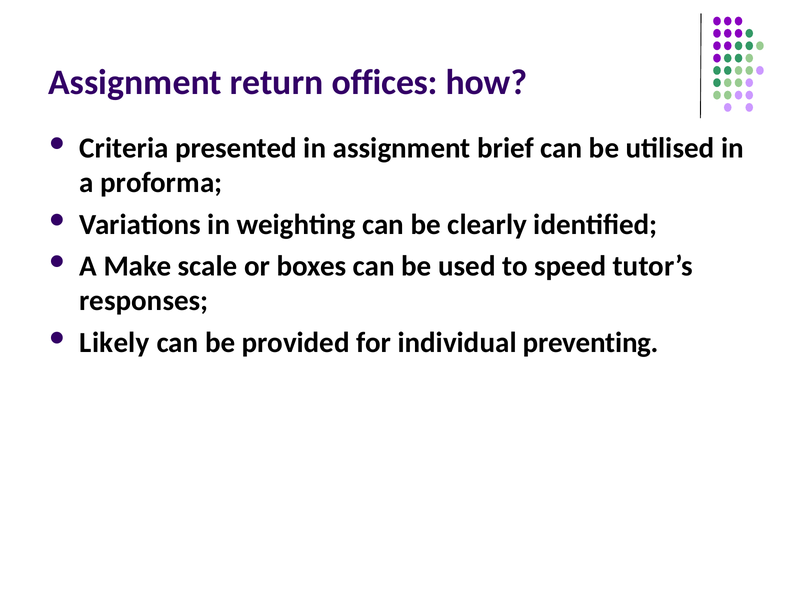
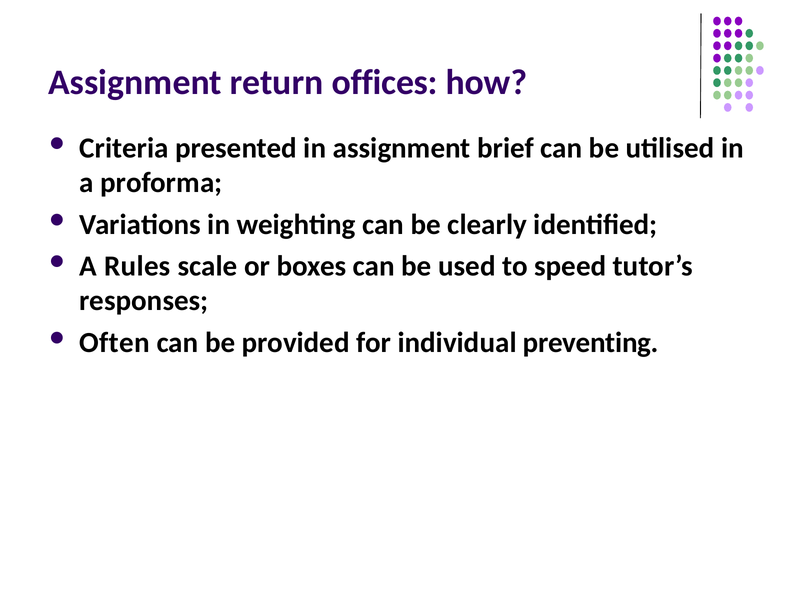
Make: Make -> Rules
Likely: Likely -> Often
